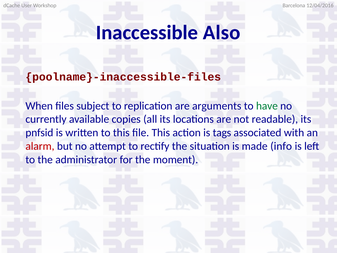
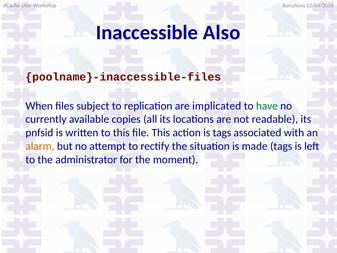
arguments: arguments -> implicated
alarm colour: red -> orange
made info: info -> tags
